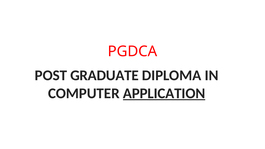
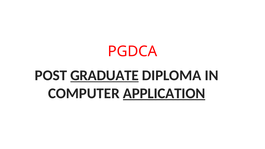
GRADUATE underline: none -> present
